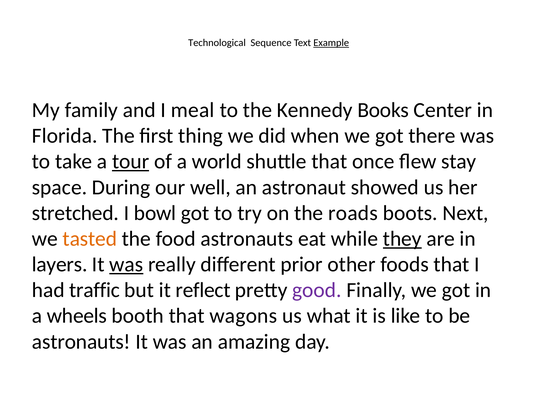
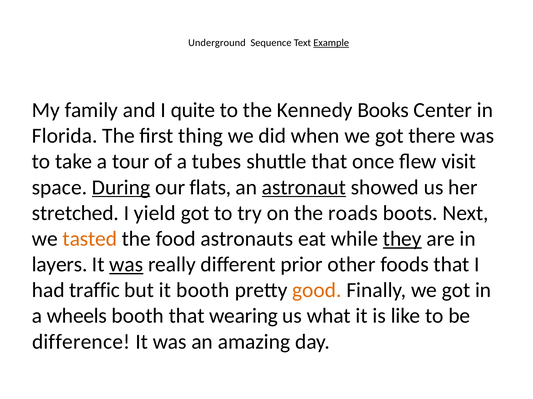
Technological: Technological -> Underground
meal: meal -> quite
tour underline: present -> none
world: world -> tubes
stay: stay -> visit
During underline: none -> present
well: well -> flats
astronaut underline: none -> present
bowl: bowl -> yield
it reflect: reflect -> booth
good colour: purple -> orange
wagons: wagons -> wearing
astronauts at (81, 342): astronauts -> difference
